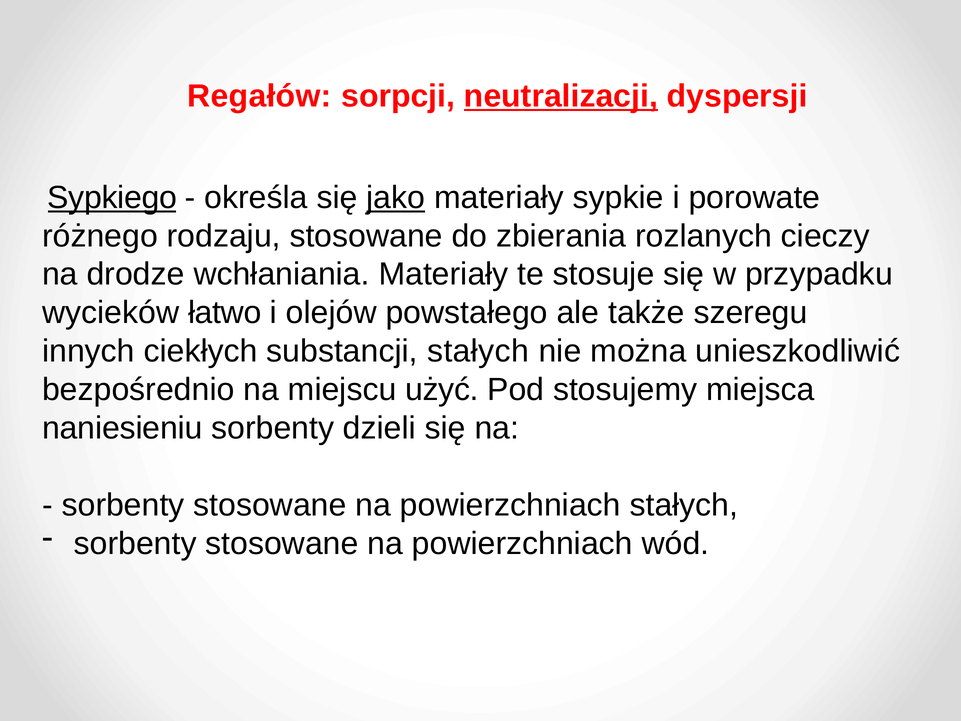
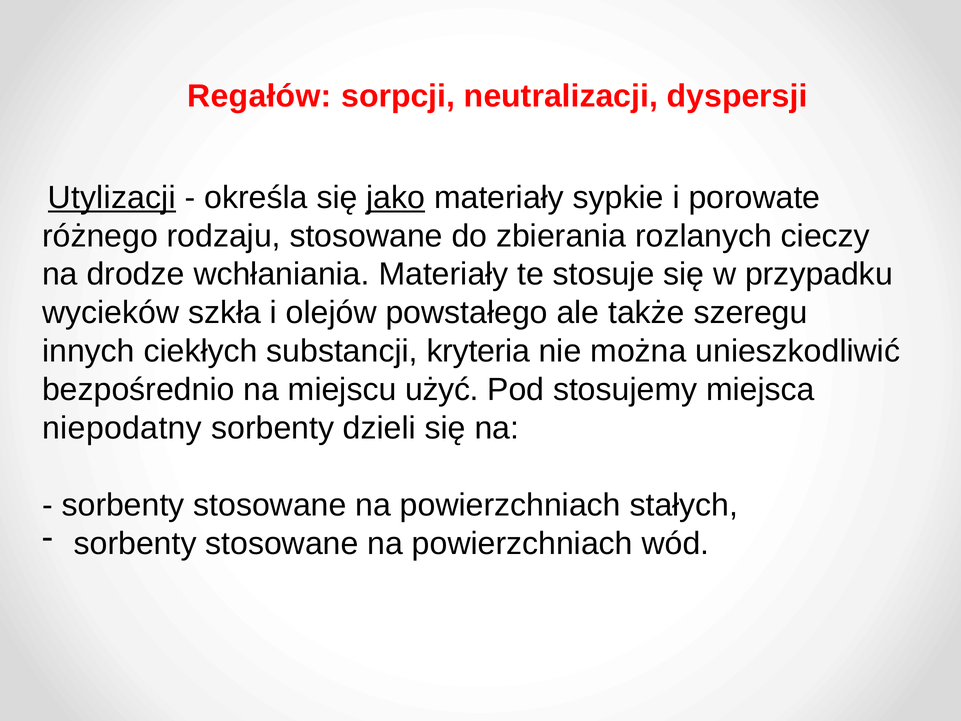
neutralizacji underline: present -> none
Sypkiego: Sypkiego -> Utylizacji
łatwo: łatwo -> szkła
substancji stałych: stałych -> kryteria
naniesieniu: naniesieniu -> niepodatny
